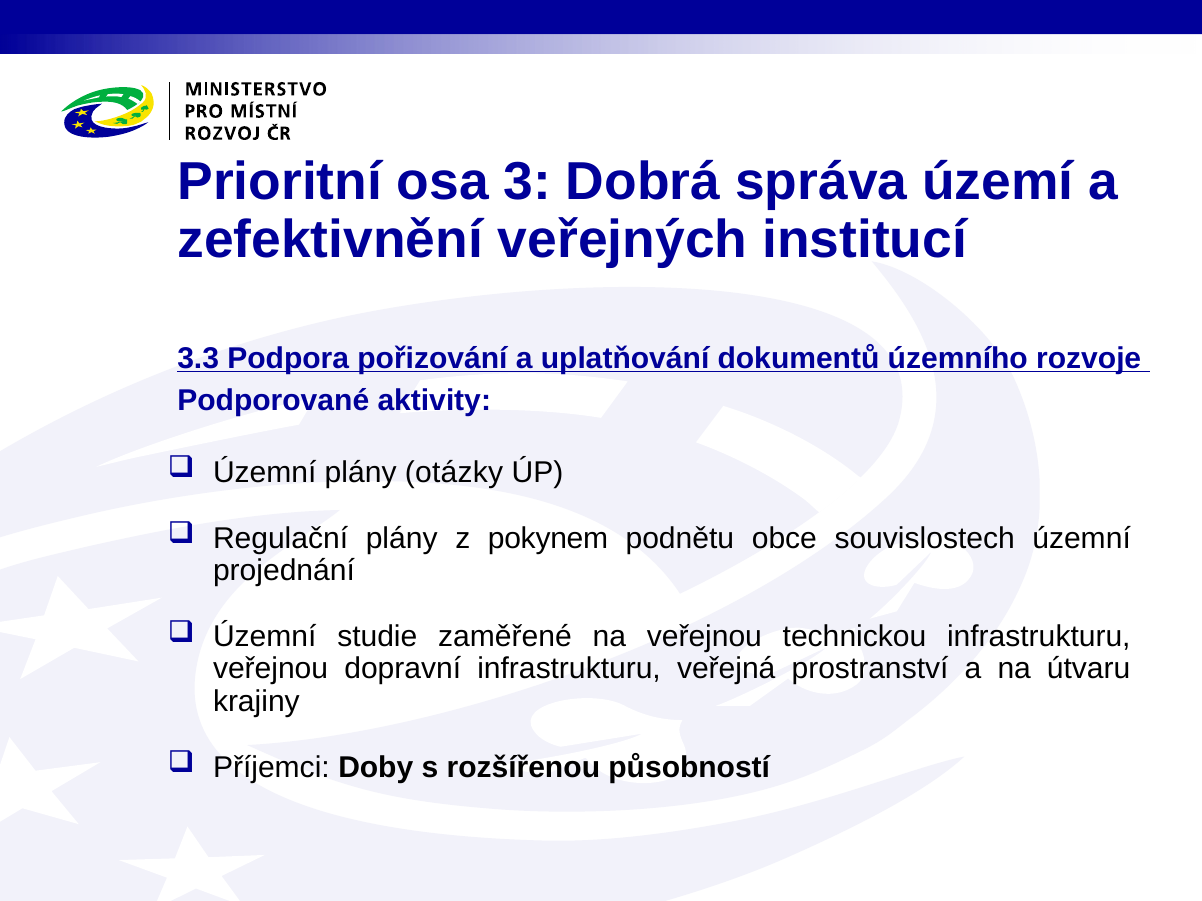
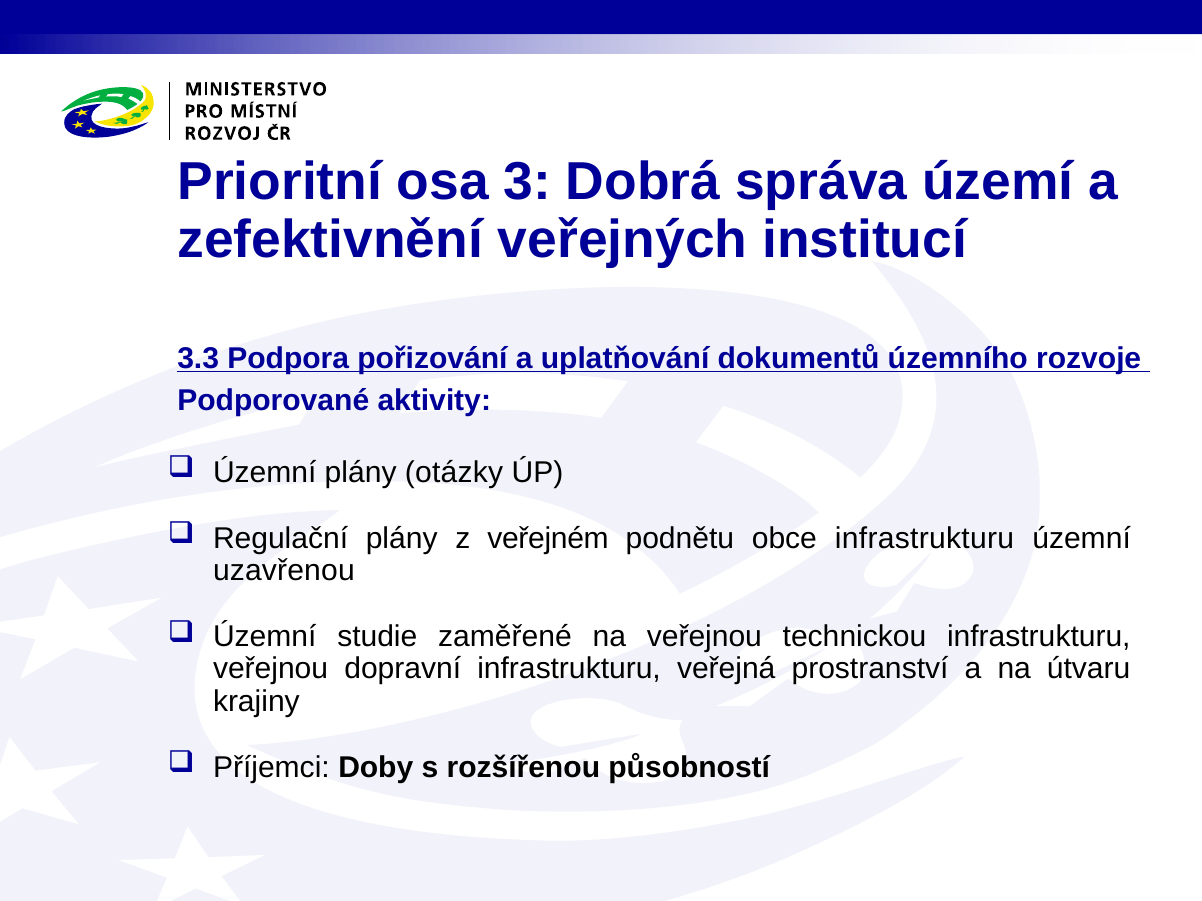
pokynem: pokynem -> veřejném
obce souvislostech: souvislostech -> infrastrukturu
projednání: projednání -> uzavřenou
